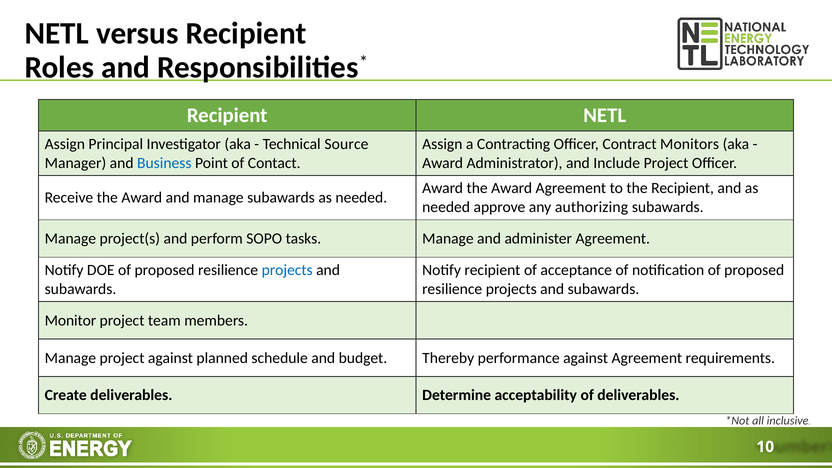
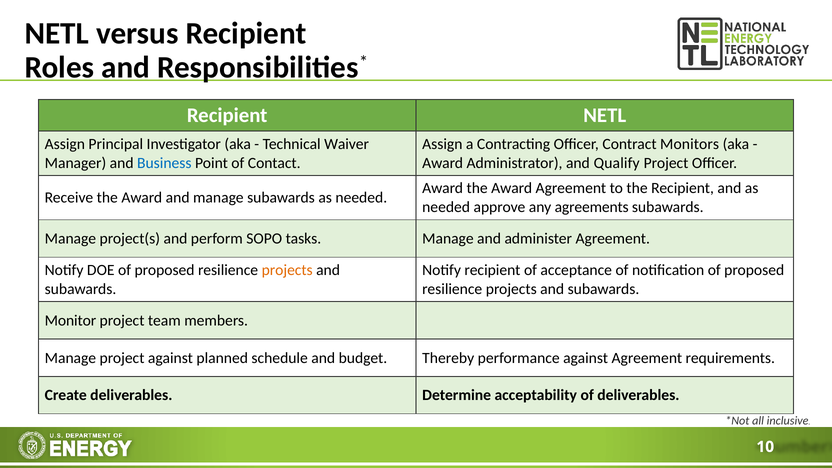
Source: Source -> Waiver
Include: Include -> Qualify
authorizing: authorizing -> agreements
projects at (287, 270) colour: blue -> orange
